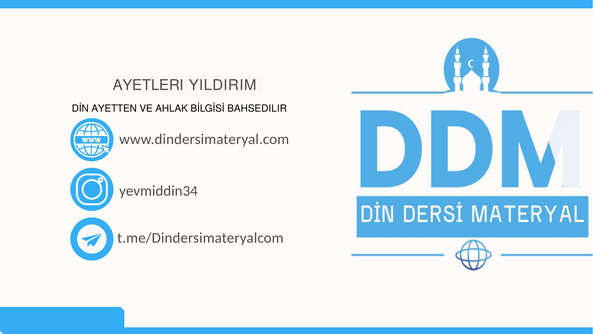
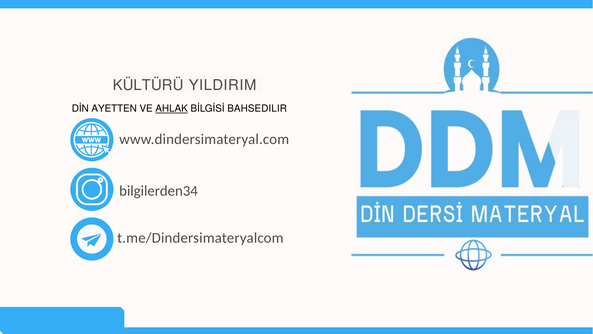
AYETLERI: AYETLERI -> KÜLTÜRÜ
AHLAK underline: none -> present
yevmiddin34: yevmiddin34 -> bilgilerden34
